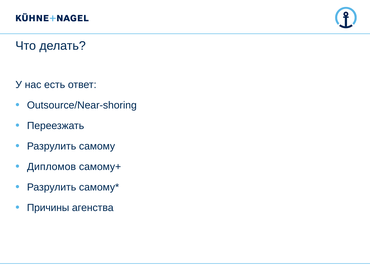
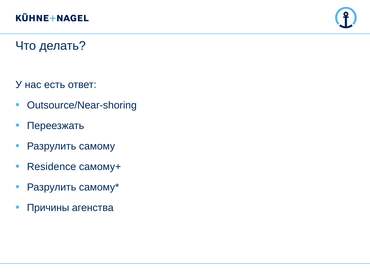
Дипломов: Дипломов -> Residence
